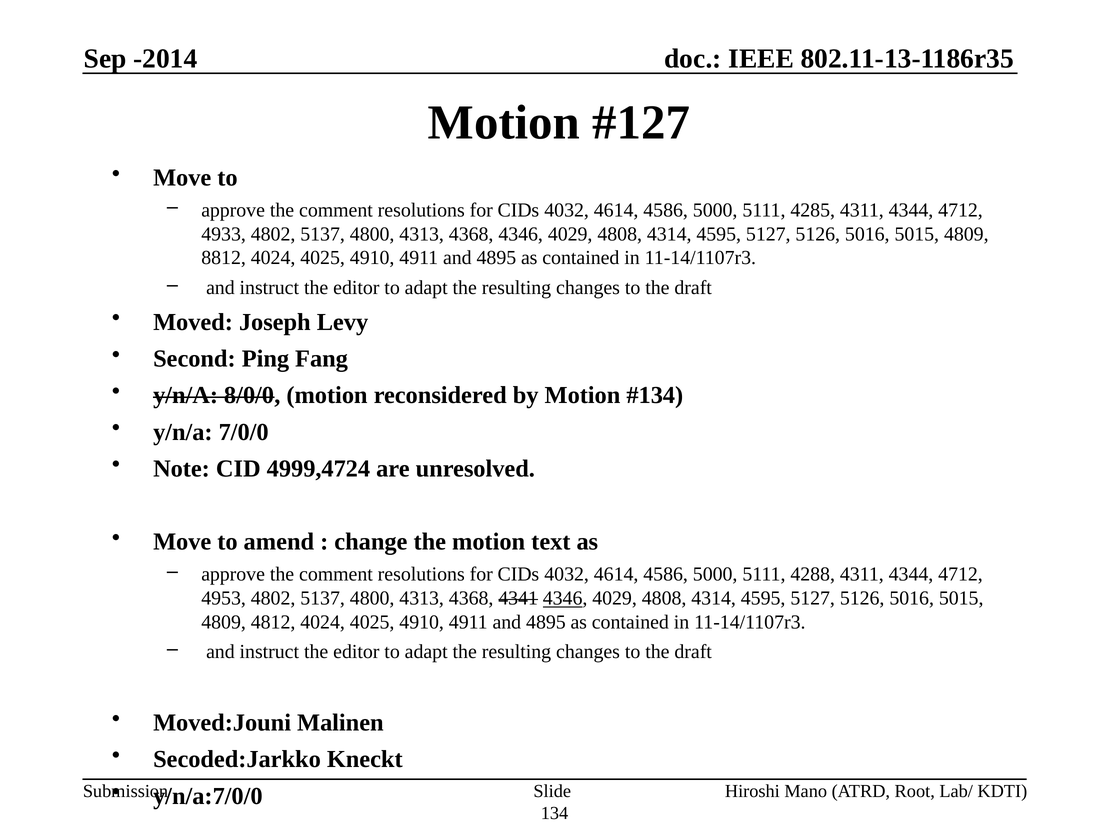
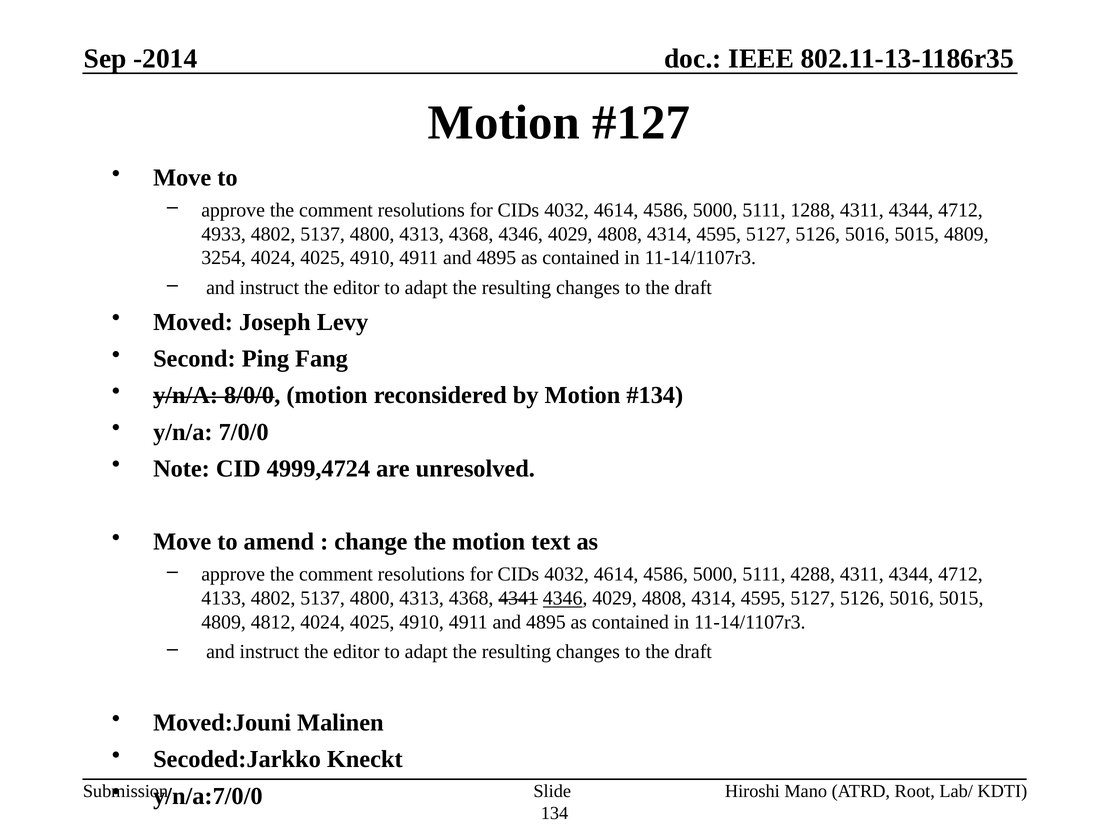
4285: 4285 -> 1288
8812: 8812 -> 3254
4953: 4953 -> 4133
